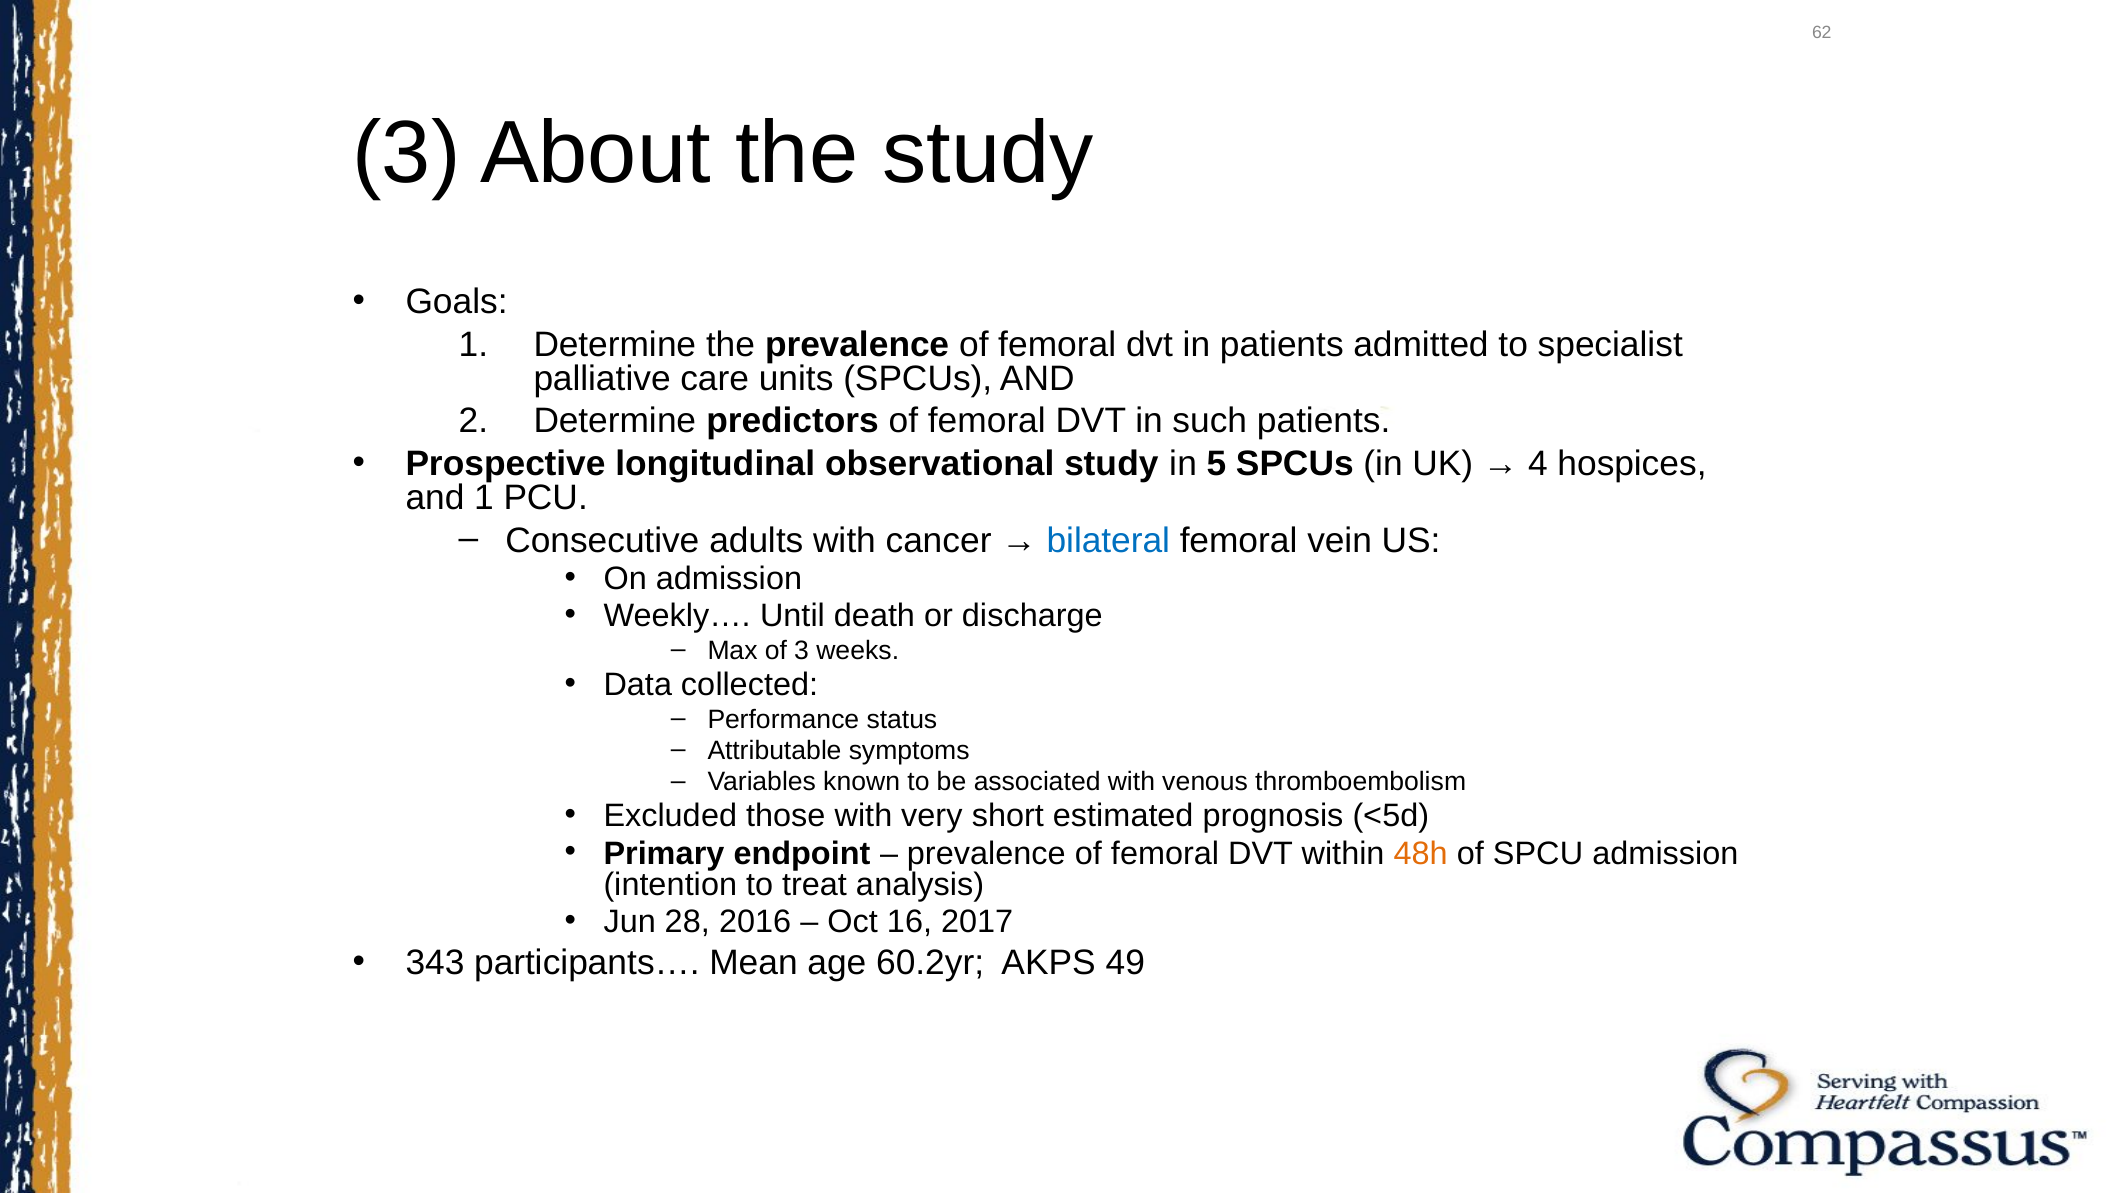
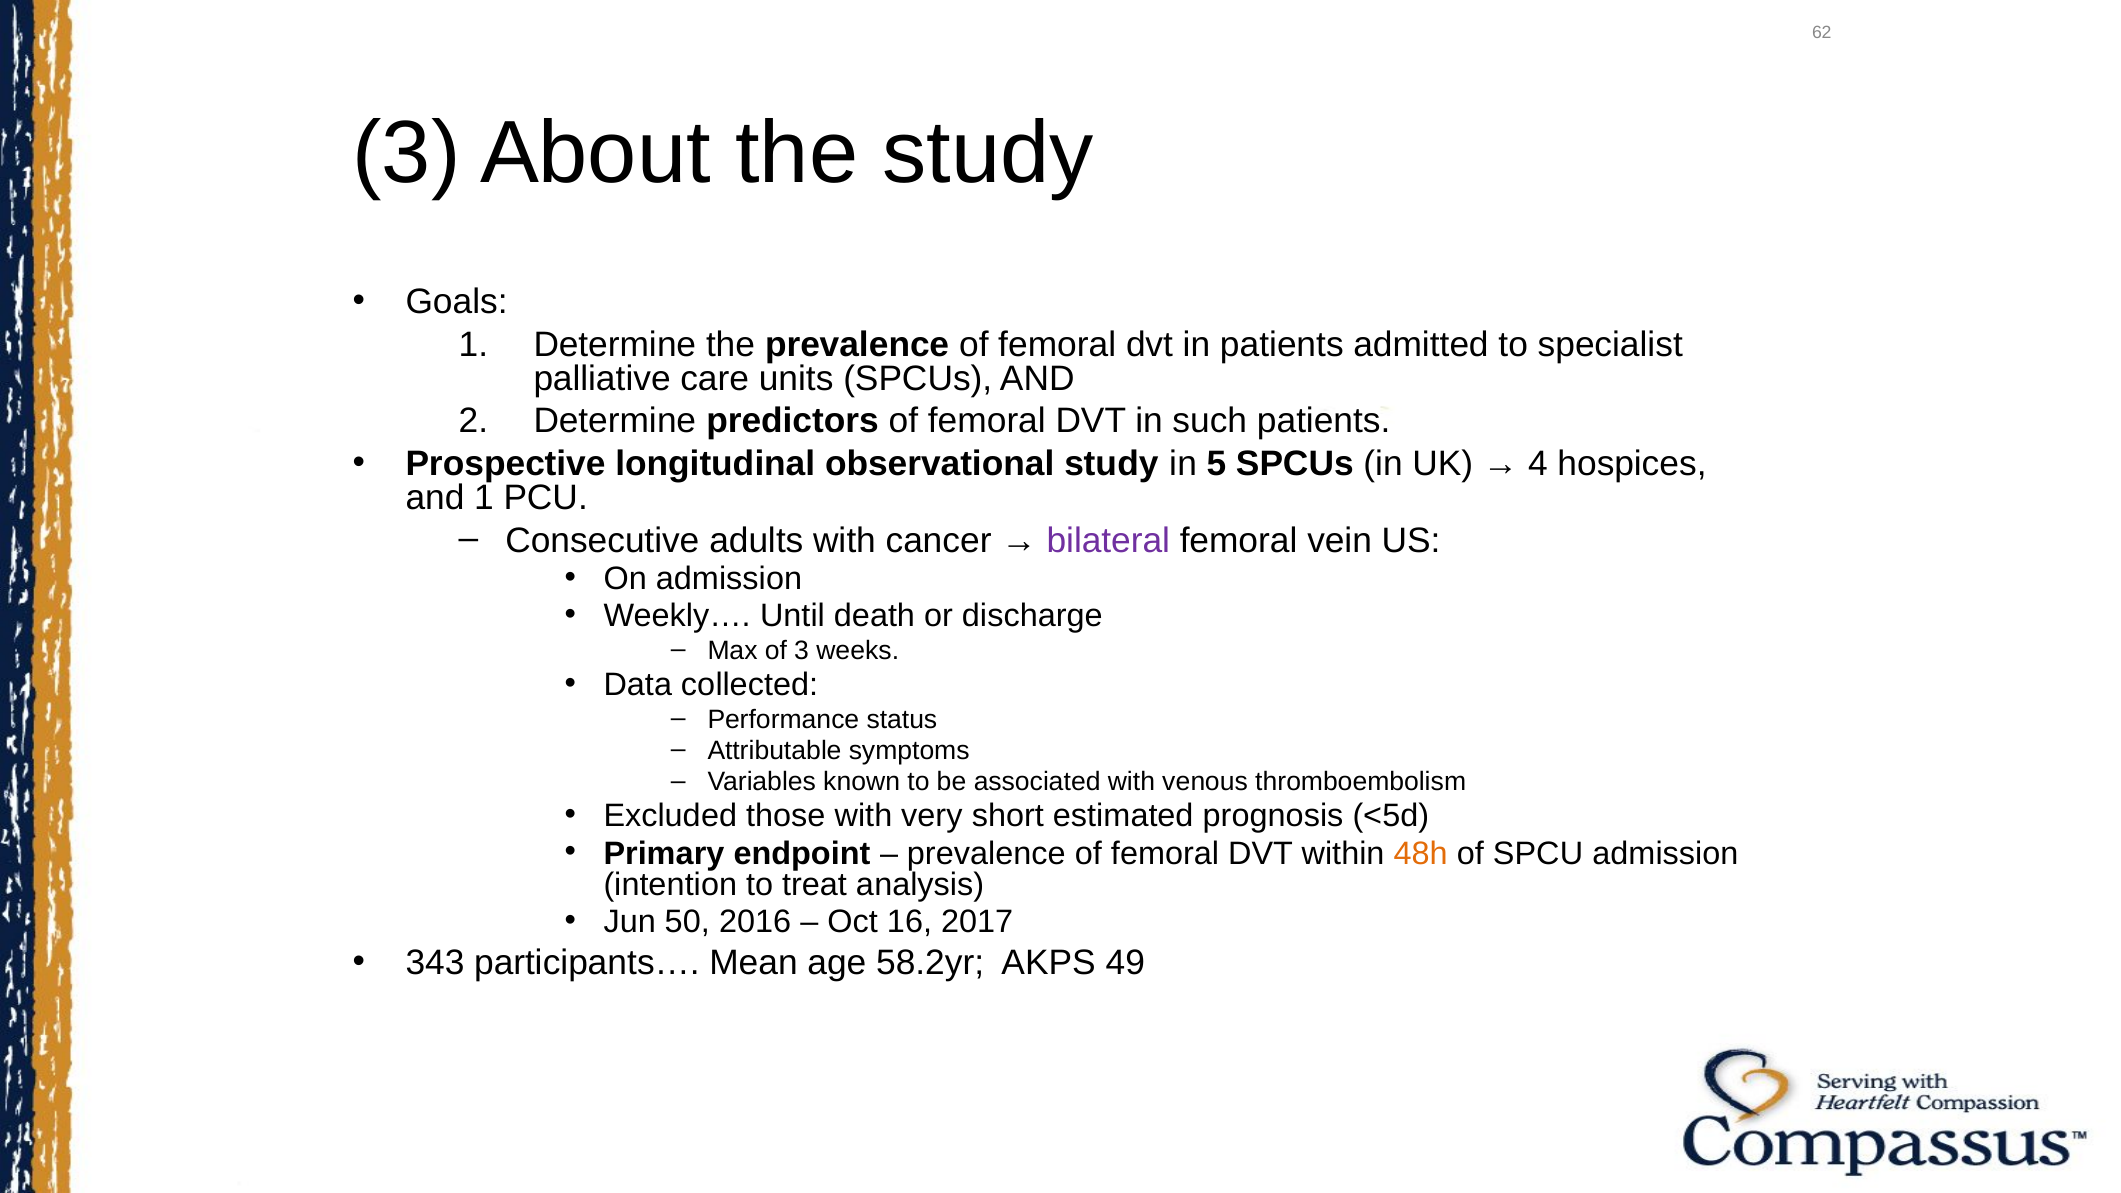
bilateral colour: blue -> purple
28: 28 -> 50
60.2yr: 60.2yr -> 58.2yr
